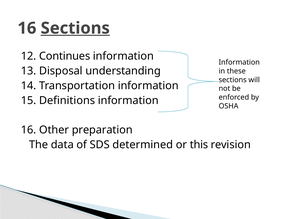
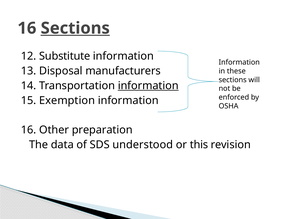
Continues: Continues -> Substitute
understanding: understanding -> manufacturers
information at (148, 85) underline: none -> present
Definitions: Definitions -> Exemption
determined: determined -> understood
